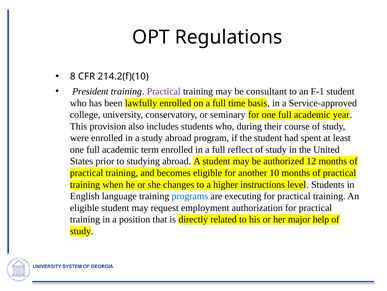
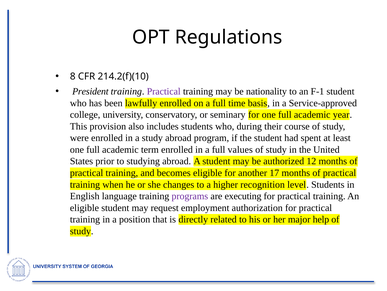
consultant: consultant -> nationality
reflect: reflect -> values
10: 10 -> 17
instructions: instructions -> recognition
programs colour: blue -> purple
